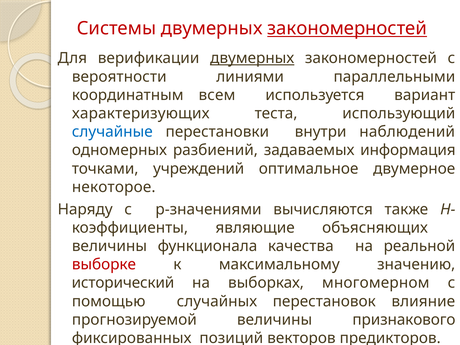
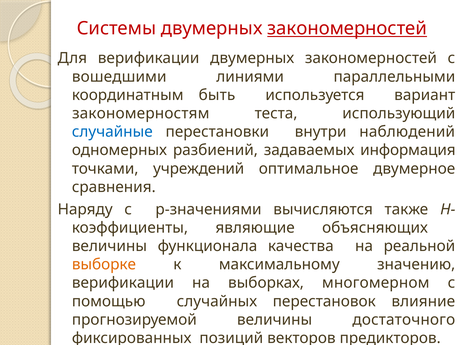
двумерных at (252, 58) underline: present -> none
вероятности: вероятности -> вошедшими
всем: всем -> быть
характеризующих: характеризующих -> закономерностям
некоторое: некоторое -> сравнения
выборке colour: red -> orange
исторический at (123, 283): исторический -> верификации
признакового: признакового -> достаточного
